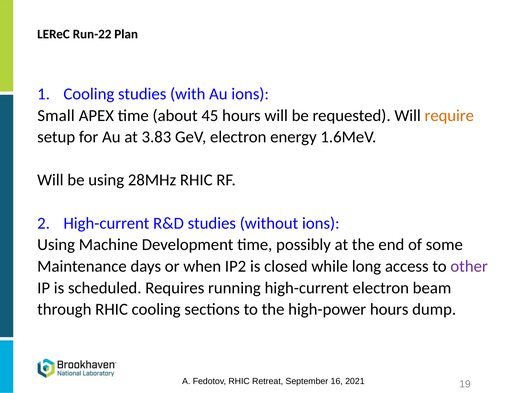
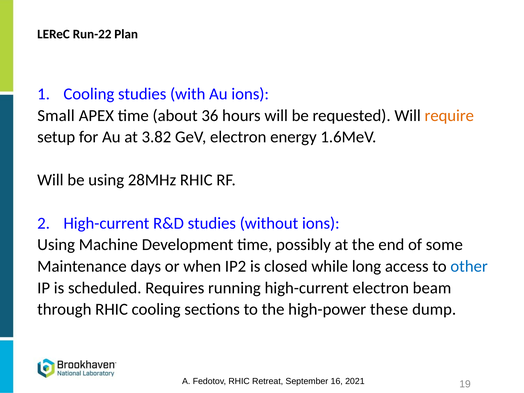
45: 45 -> 36
3.83: 3.83 -> 3.82
other colour: purple -> blue
high-power hours: hours -> these
